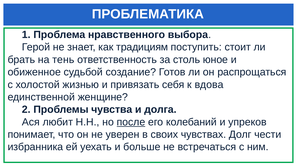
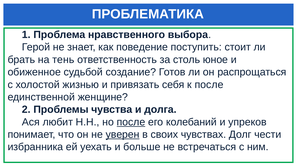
традициям: традициям -> поведение
к вдова: вдова -> после
уверен underline: none -> present
